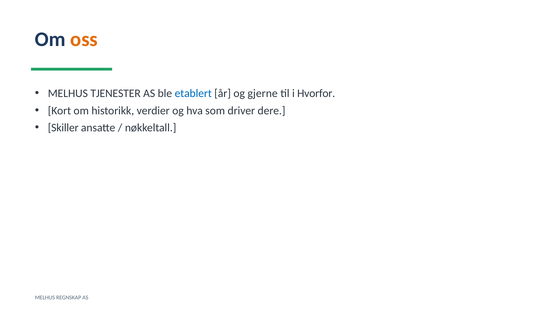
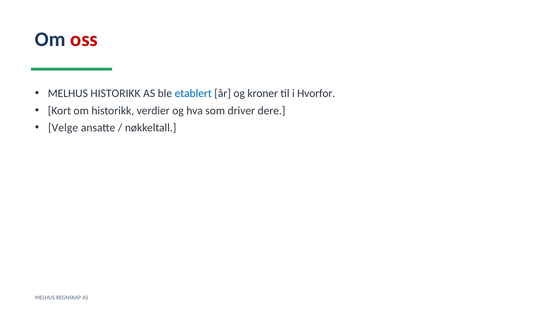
oss colour: orange -> red
MELHUS TJENESTER: TJENESTER -> HISTORIKK
gjerne: gjerne -> kroner
Skiller: Skiller -> Velge
